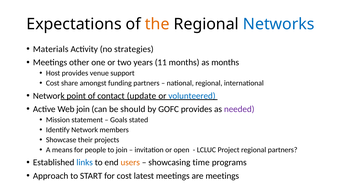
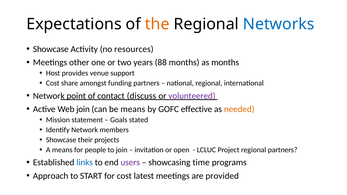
Materials at (51, 49): Materials -> Showcase
strategies: strategies -> resources
11: 11 -> 88
update: update -> discuss
volunteered colour: blue -> purple
be should: should -> means
GOFC provides: provides -> effective
needed colour: purple -> orange
users colour: orange -> purple
are meetings: meetings -> provided
